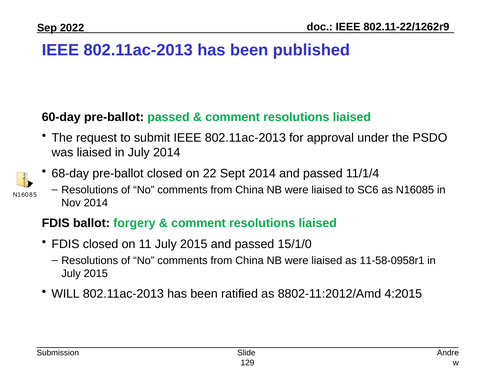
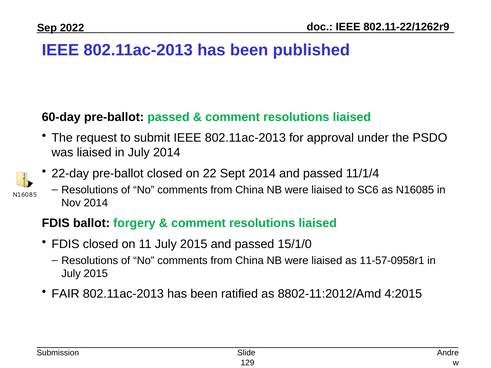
68-day: 68-day -> 22-day
11-58-0958r1: 11-58-0958r1 -> 11-57-0958r1
WILL: WILL -> FAIR
